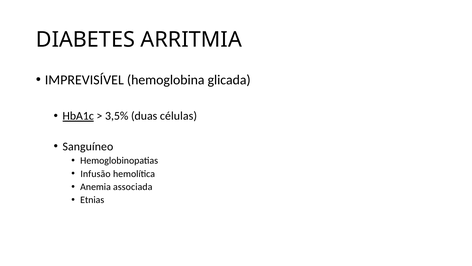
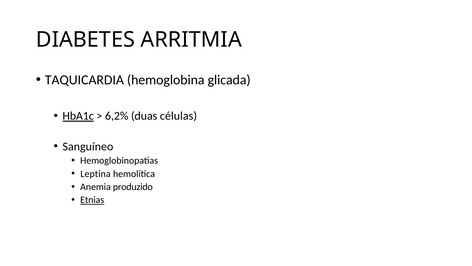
IMPREVISÍVEL: IMPREVISÍVEL -> TAQUICARDIA
3,5%: 3,5% -> 6,2%
Infusão: Infusão -> Leptina
associada: associada -> produzido
Etnias underline: none -> present
